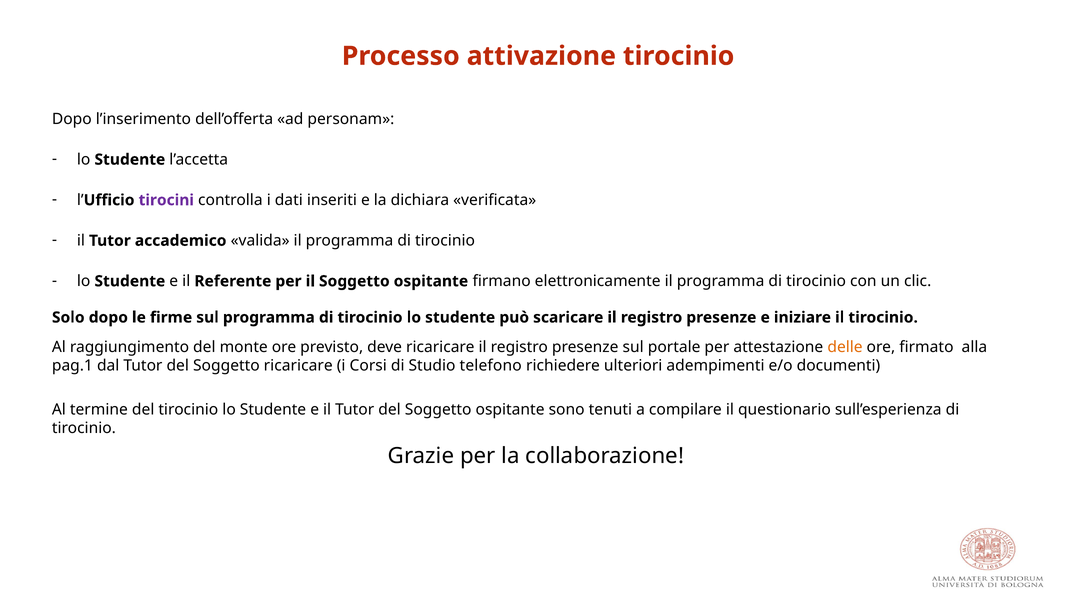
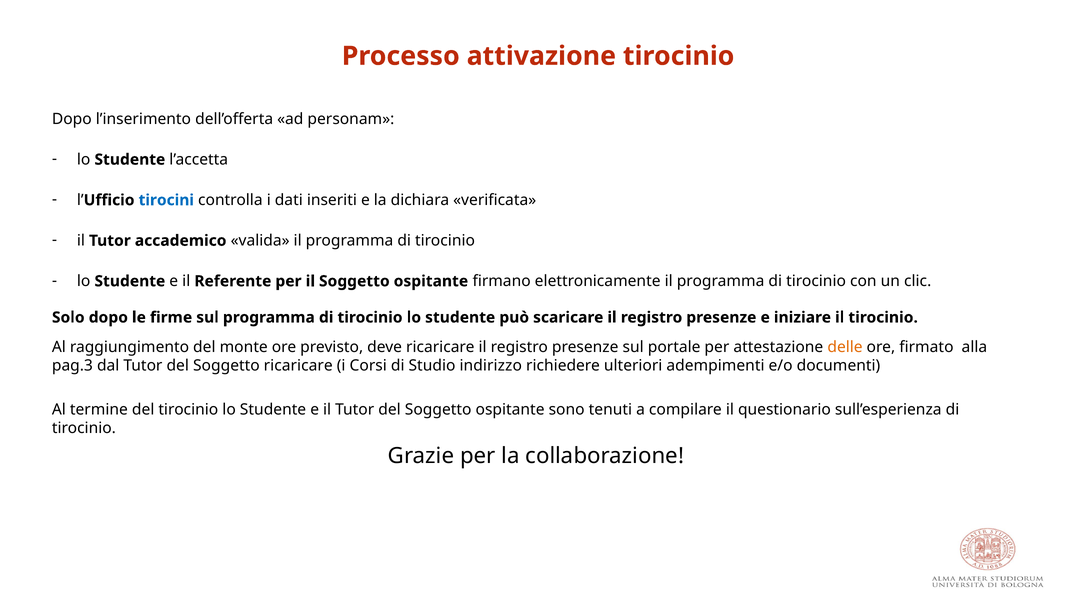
tirocini colour: purple -> blue
pag.1: pag.1 -> pag.3
telefono: telefono -> indirizzo
